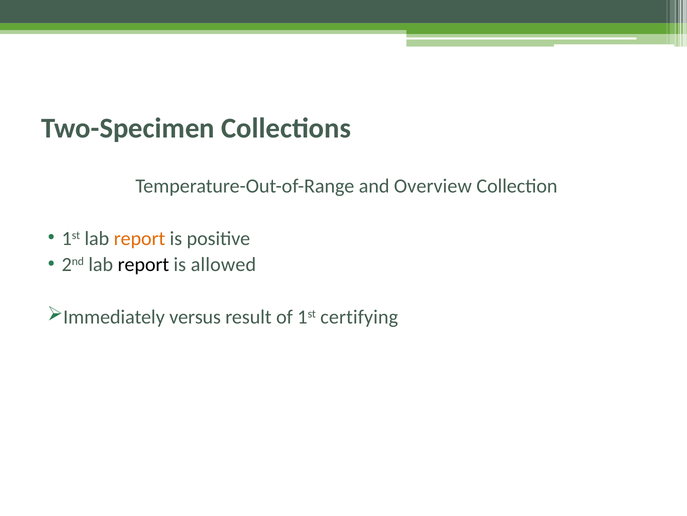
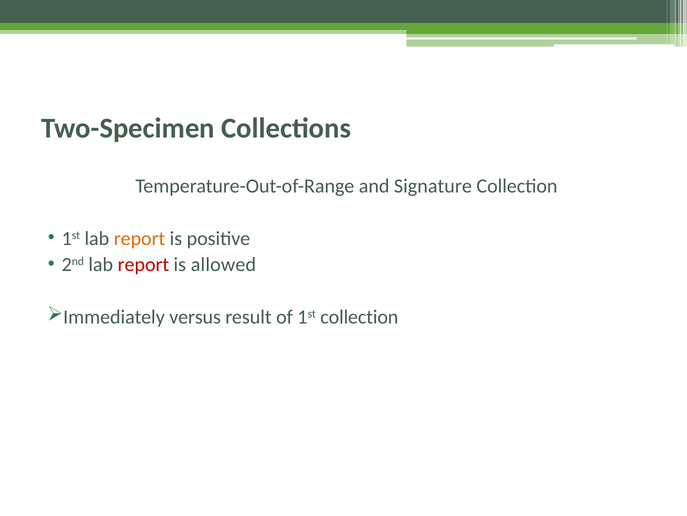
Overview: Overview -> Signature
report at (143, 264) colour: black -> red
1st certifying: certifying -> collection
